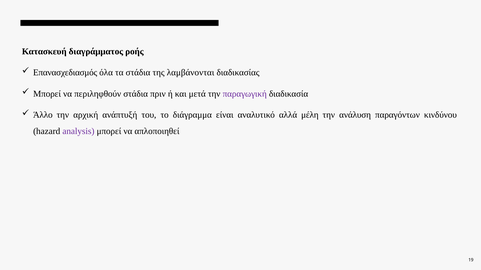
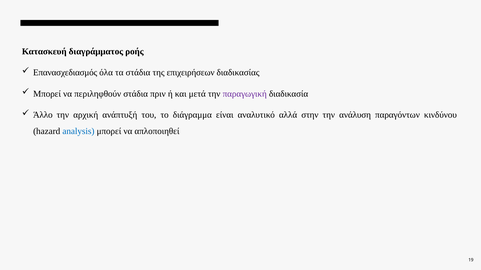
λαμβάνονται: λαμβάνονται -> επιχειρήσεων
μέλη: μέλη -> στην
analysis colour: purple -> blue
